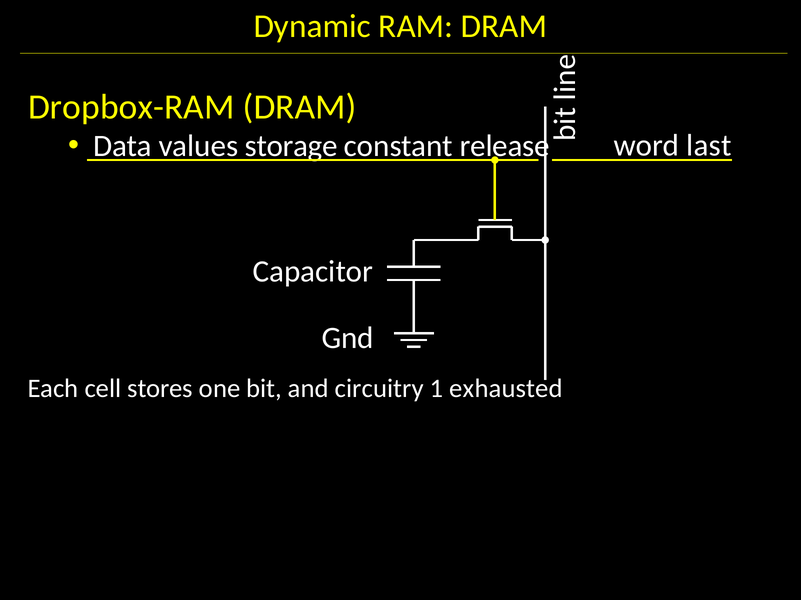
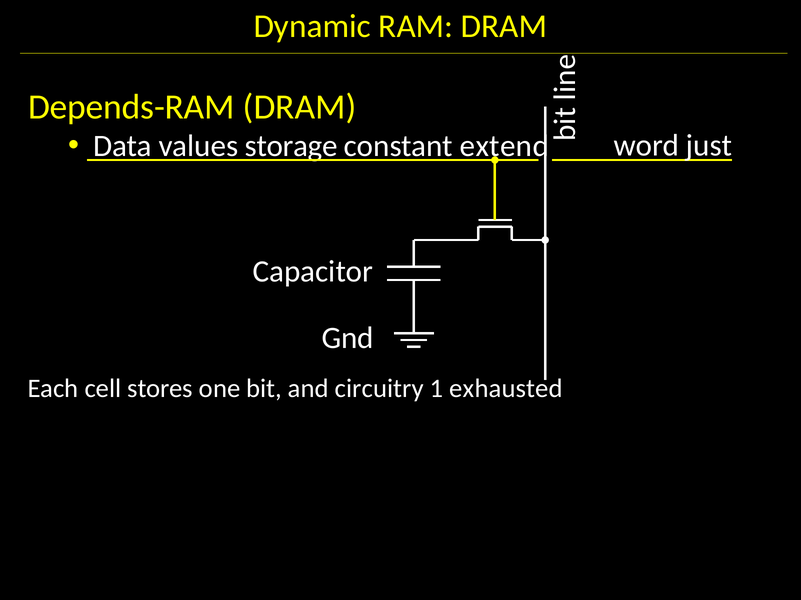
Dropbox-RAM: Dropbox-RAM -> Depends-RAM
release: release -> extend
last: last -> just
